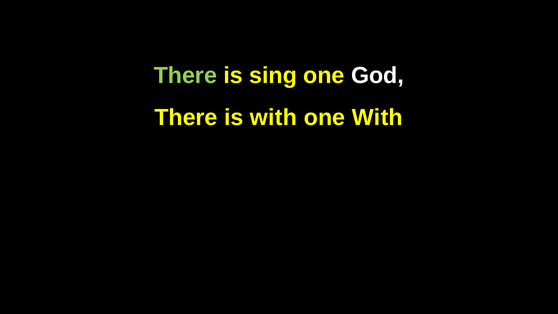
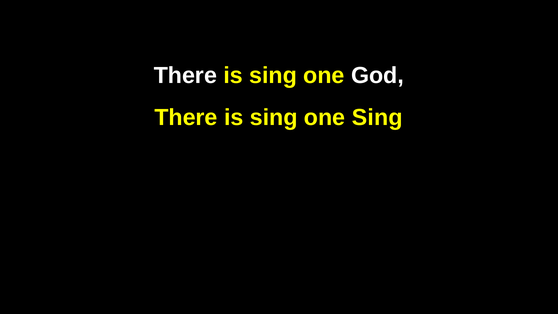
There at (185, 76) colour: light green -> white
with at (274, 117): with -> sing
one With: With -> Sing
